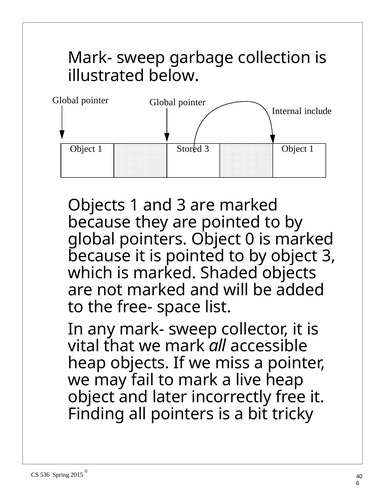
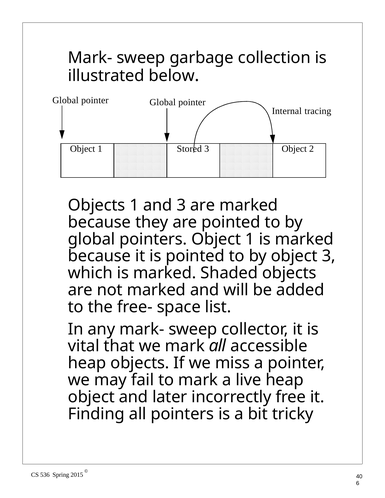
include: include -> tracing
3 Object 1: 1 -> 2
pointers Object 0: 0 -> 1
